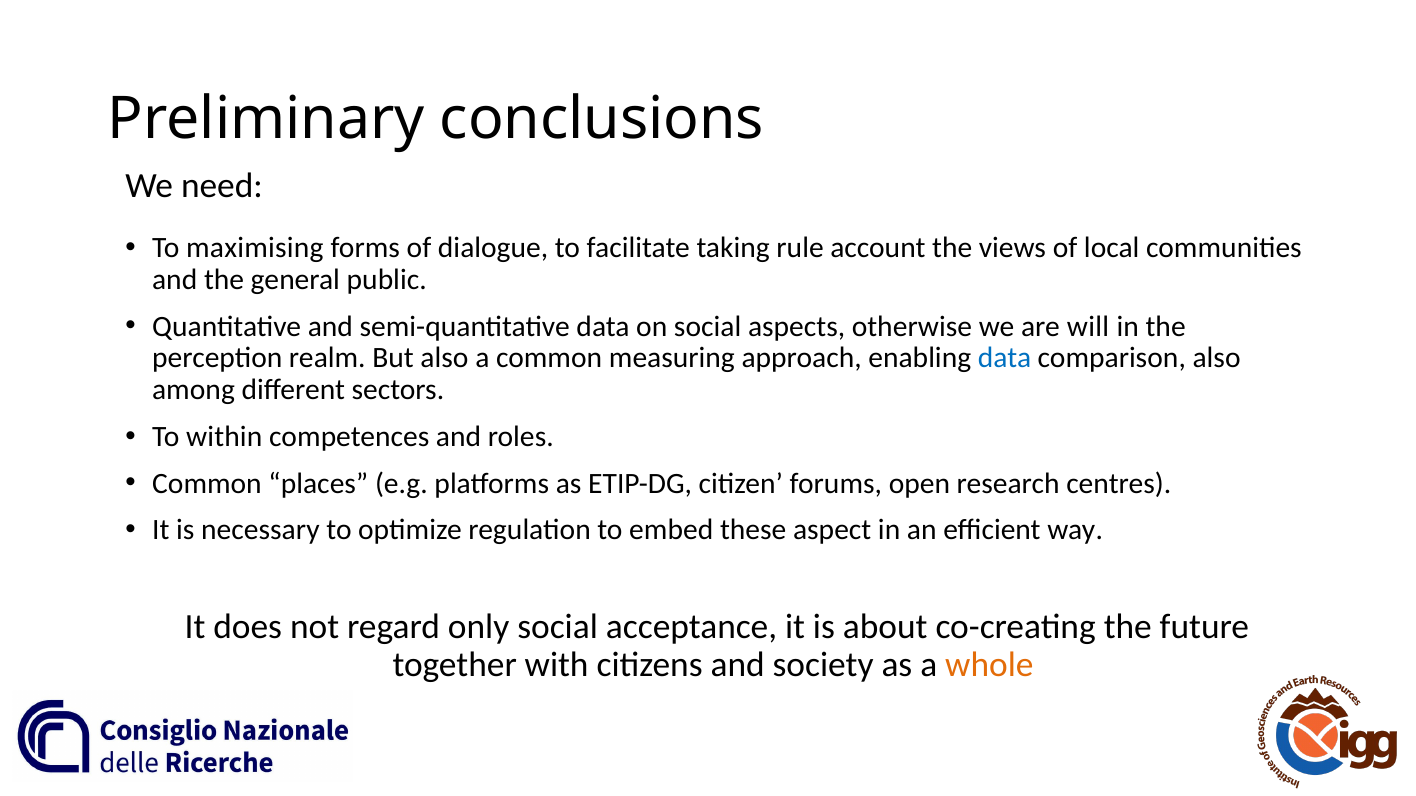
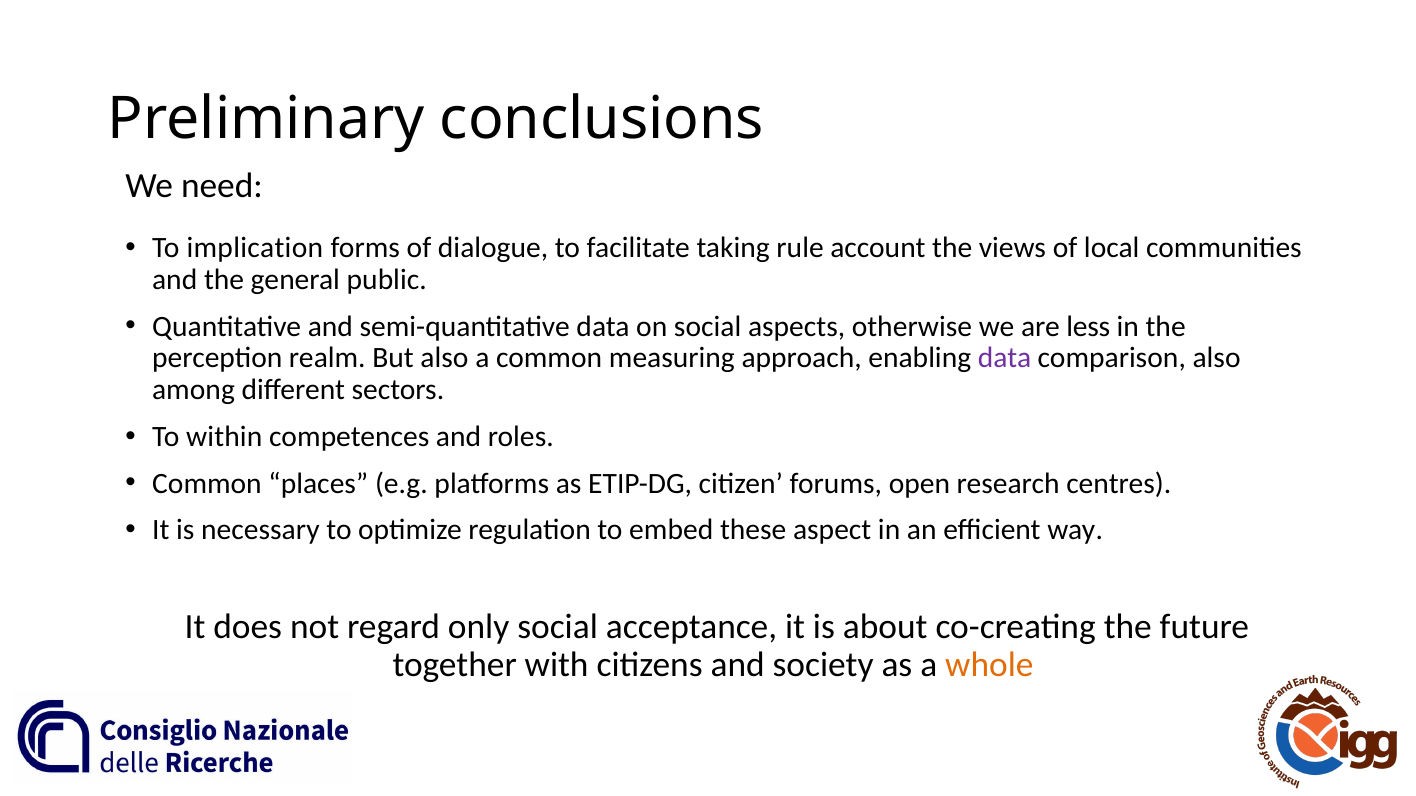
maximising: maximising -> implication
will: will -> less
data at (1005, 358) colour: blue -> purple
